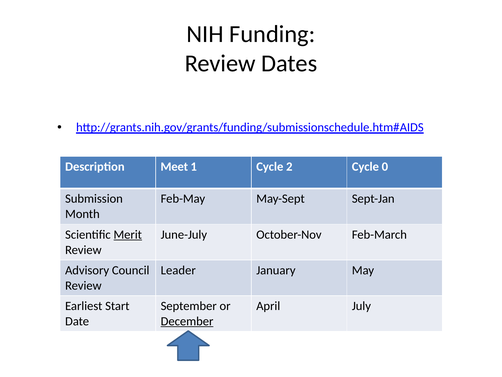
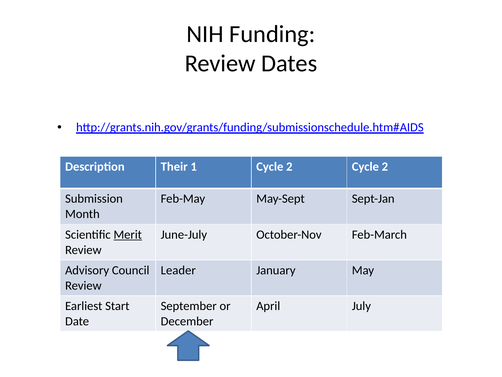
Meet: Meet -> Their
2 Cycle 0: 0 -> 2
December underline: present -> none
